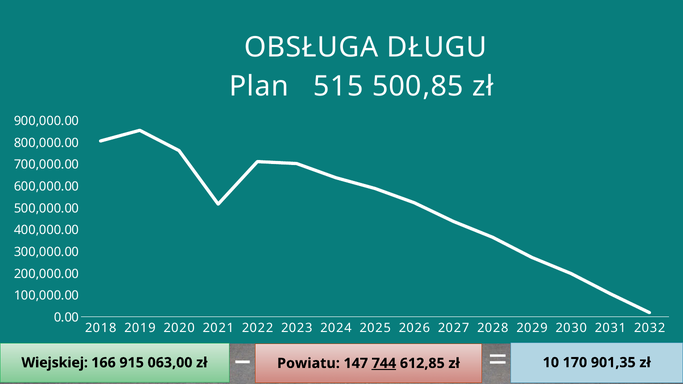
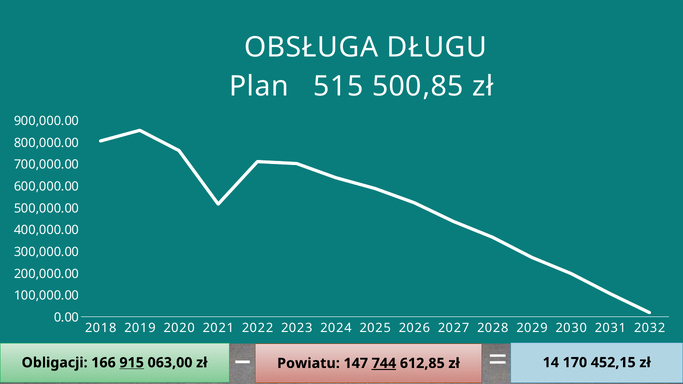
10: 10 -> 14
901,35: 901,35 -> 452,15
Wiejskiej: Wiejskiej -> Obligacji
915 underline: none -> present
